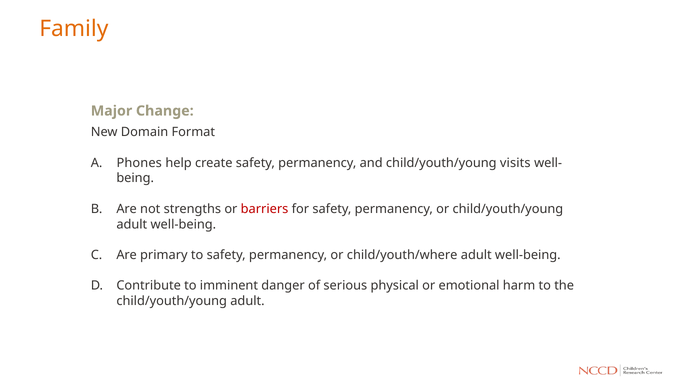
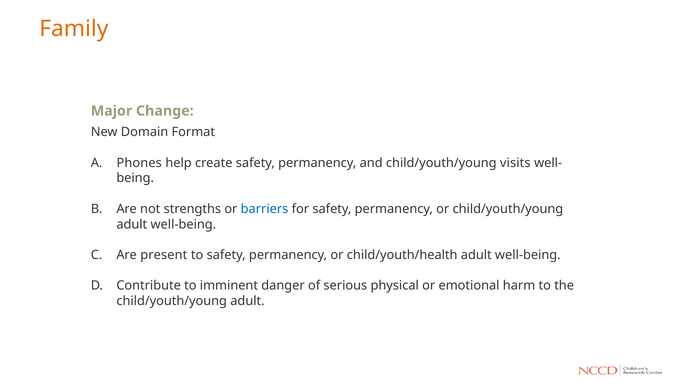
barriers colour: red -> blue
primary: primary -> present
child/youth/where: child/youth/where -> child/youth/health
